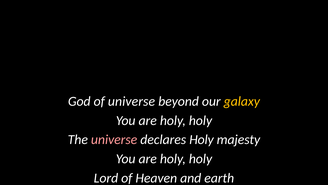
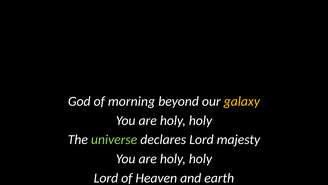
of universe: universe -> morning
universe at (114, 139) colour: pink -> light green
declares Holy: Holy -> Lord
